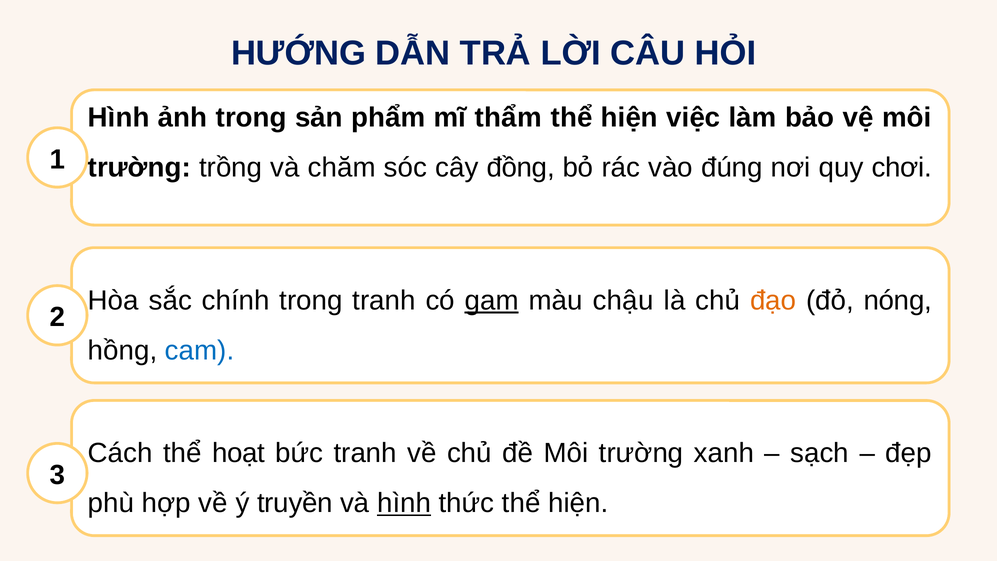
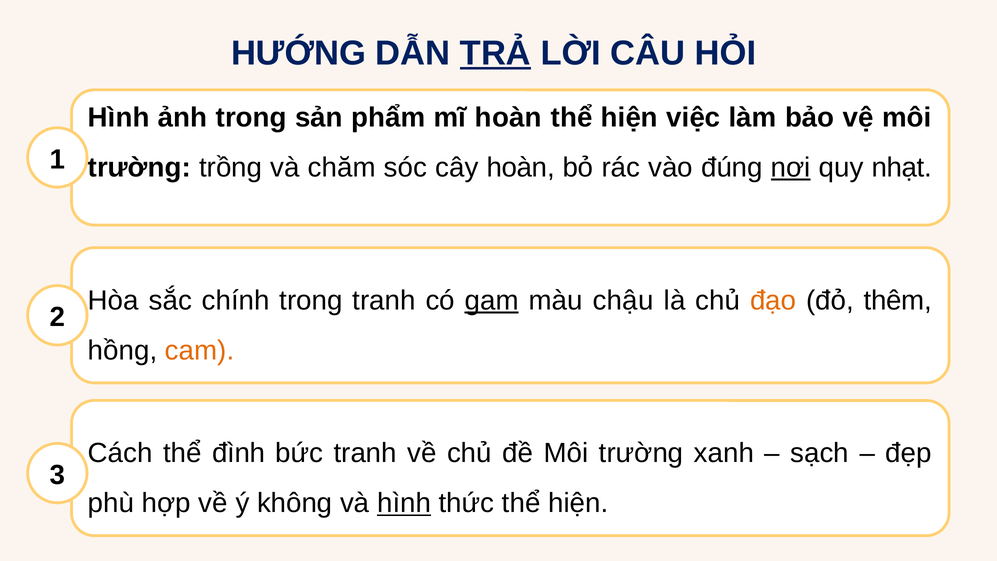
TRẢ underline: none -> present
mĩ thẩm: thẩm -> hoàn
cây đồng: đồng -> hoàn
nơi underline: none -> present
chơi: chơi -> nhạt
nóng: nóng -> thêm
cam colour: blue -> orange
hoạt: hoạt -> đình
truyền: truyền -> không
